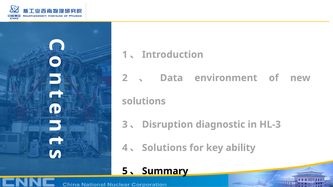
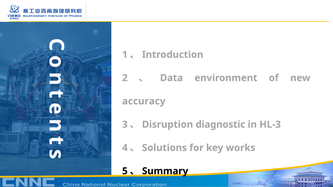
solutions at (144, 101): solutions -> accuracy
ability: ability -> works
